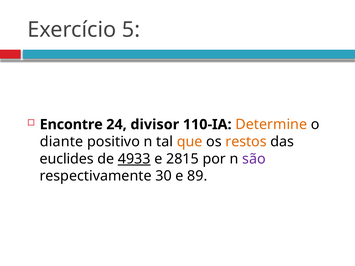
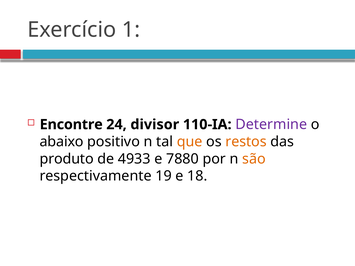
5: 5 -> 1
Determine colour: orange -> purple
diante: diante -> abaixo
euclides: euclides -> produto
4933 underline: present -> none
2815: 2815 -> 7880
são colour: purple -> orange
30: 30 -> 19
89: 89 -> 18
